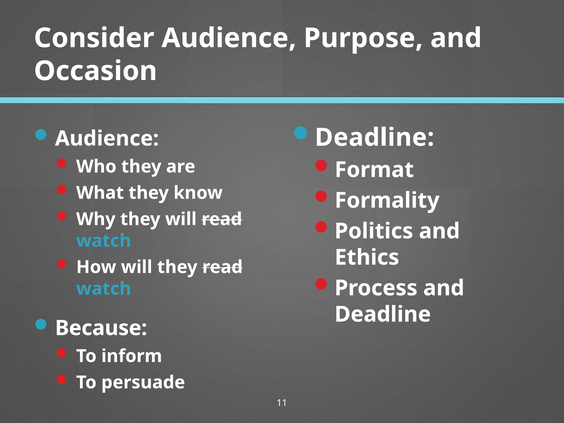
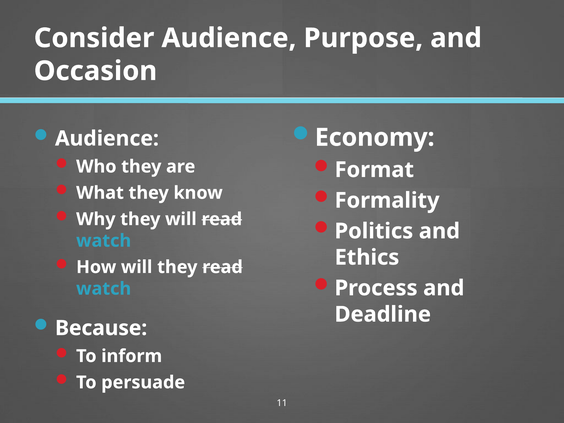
Deadline at (375, 137): Deadline -> Economy
